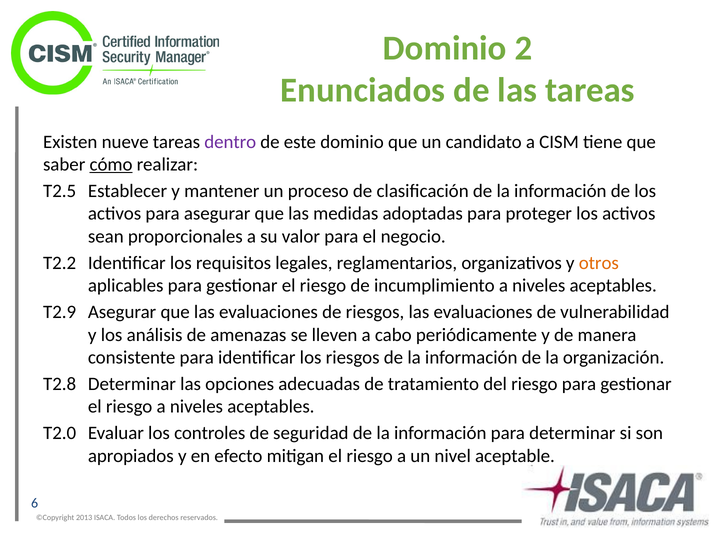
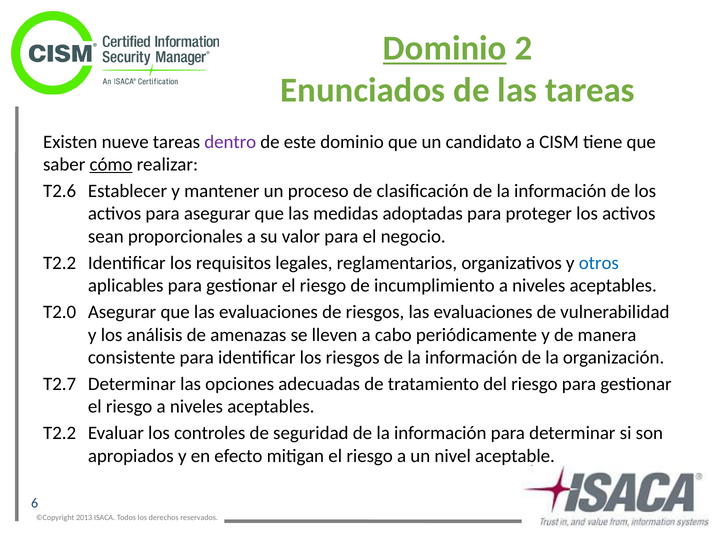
Dominio at (445, 49) underline: none -> present
T2.5: T2.5 -> T2.6
otros colour: orange -> blue
T2.9: T2.9 -> T2.0
T2.8: T2.8 -> T2.7
T2.0 at (60, 434): T2.0 -> T2.2
